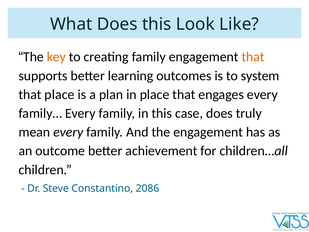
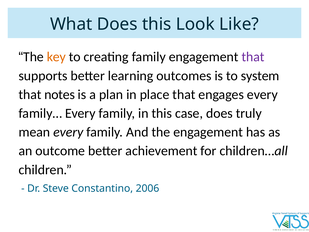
that at (253, 57) colour: orange -> purple
that place: place -> notes
2086: 2086 -> 2006
